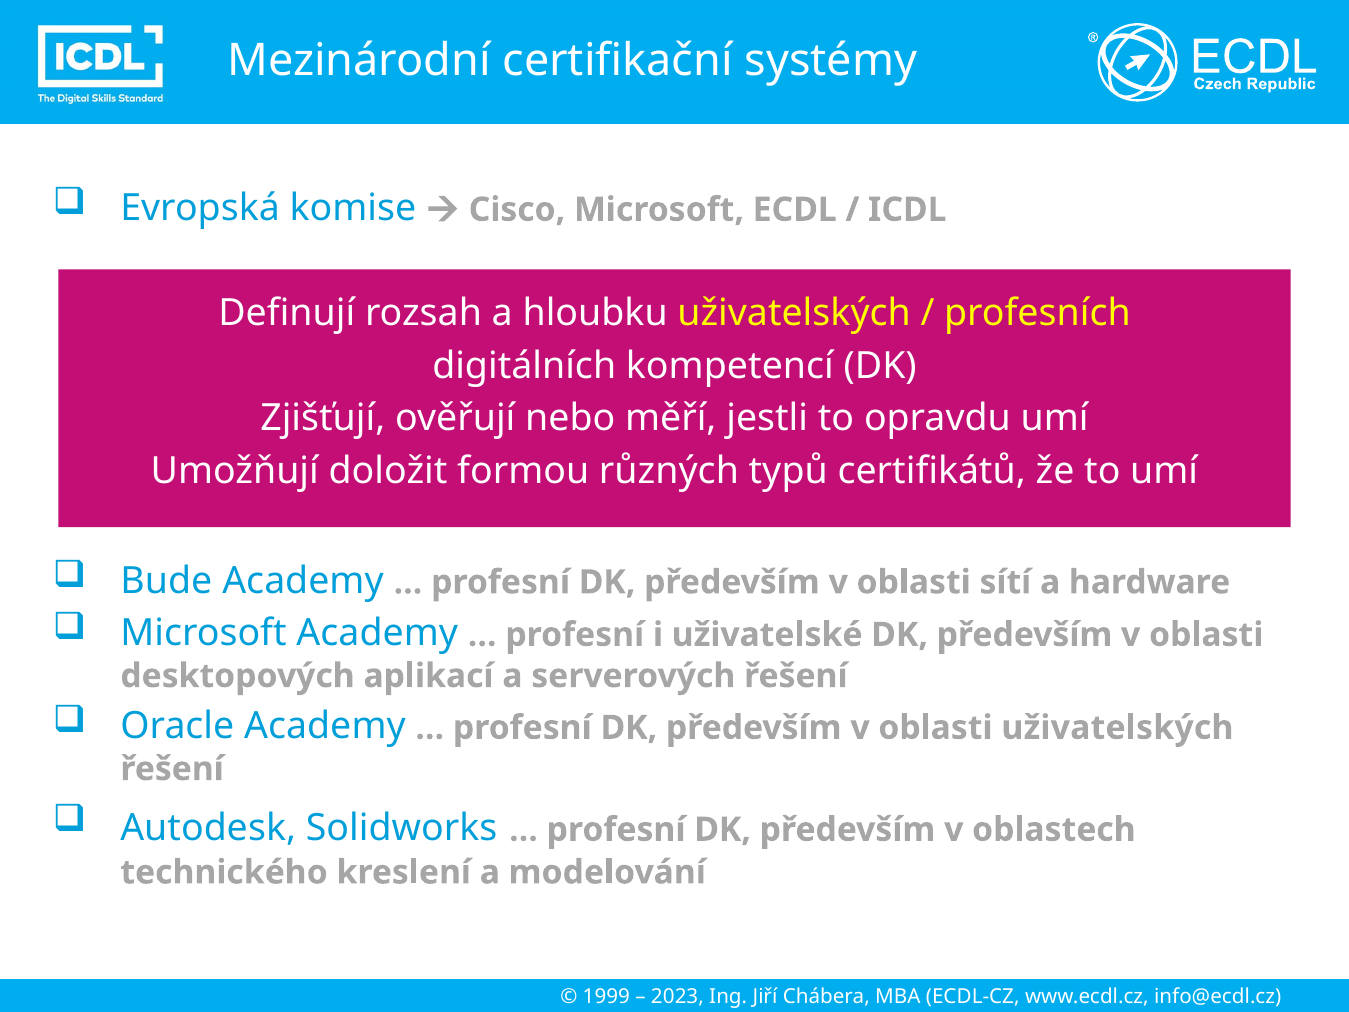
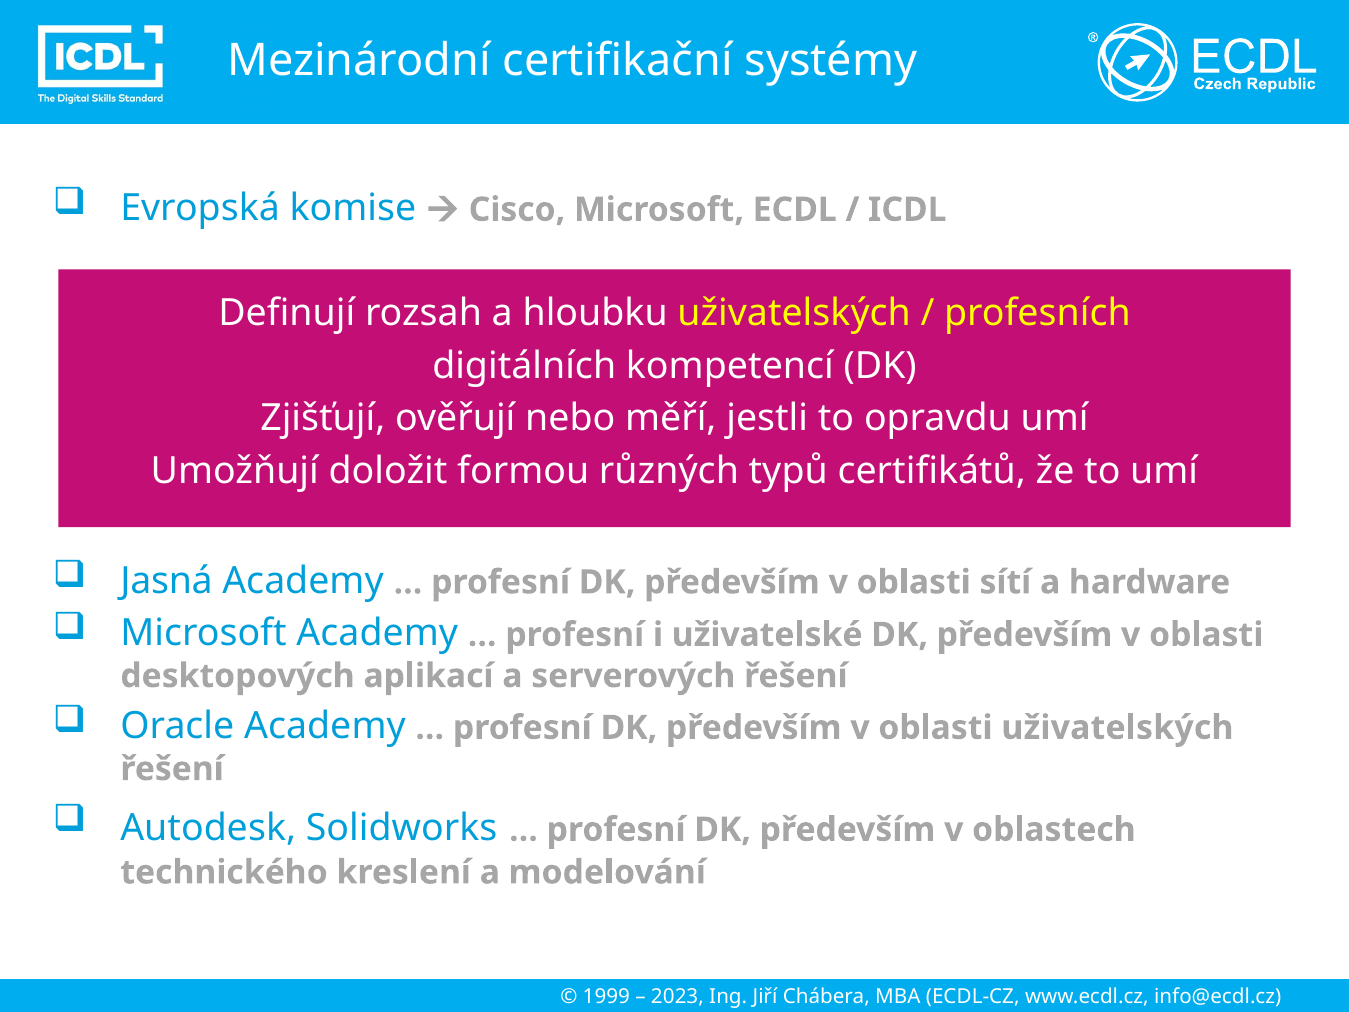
Bude: Bude -> Jasná
